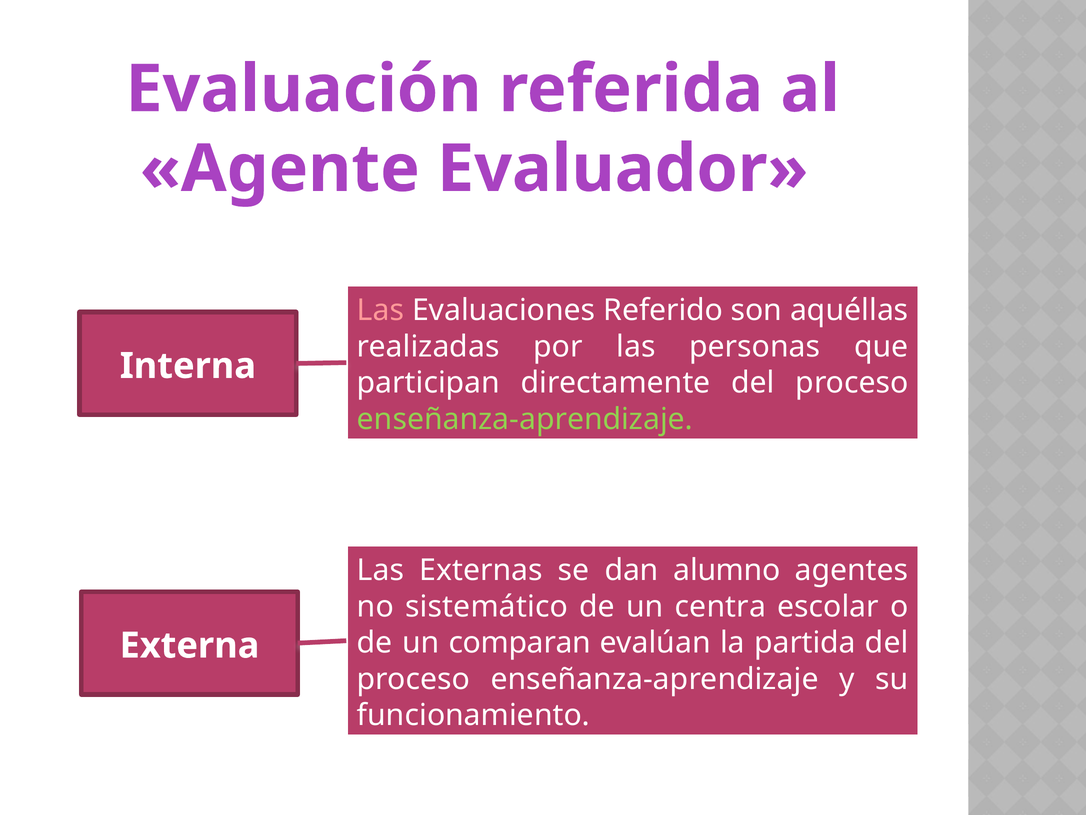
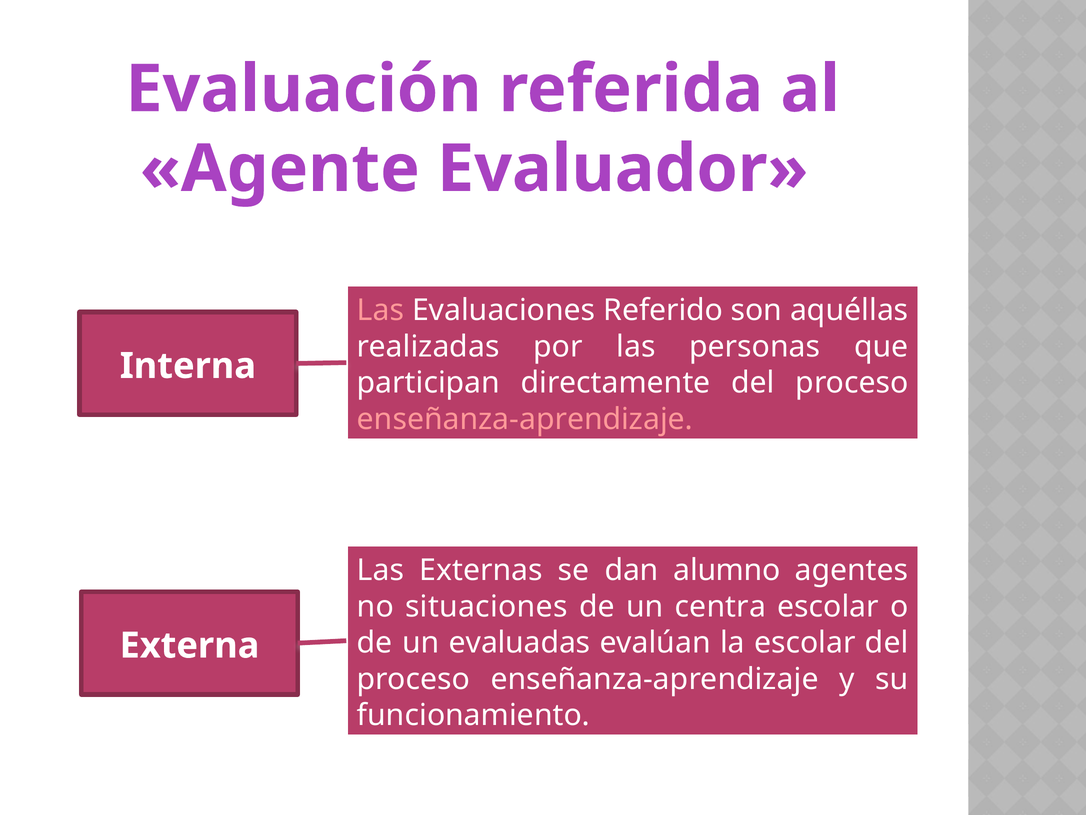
enseñanza-aprendizaje at (525, 419) colour: light green -> pink
sistemático: sistemático -> situaciones
comparan: comparan -> evaluadas
la partida: partida -> escolar
